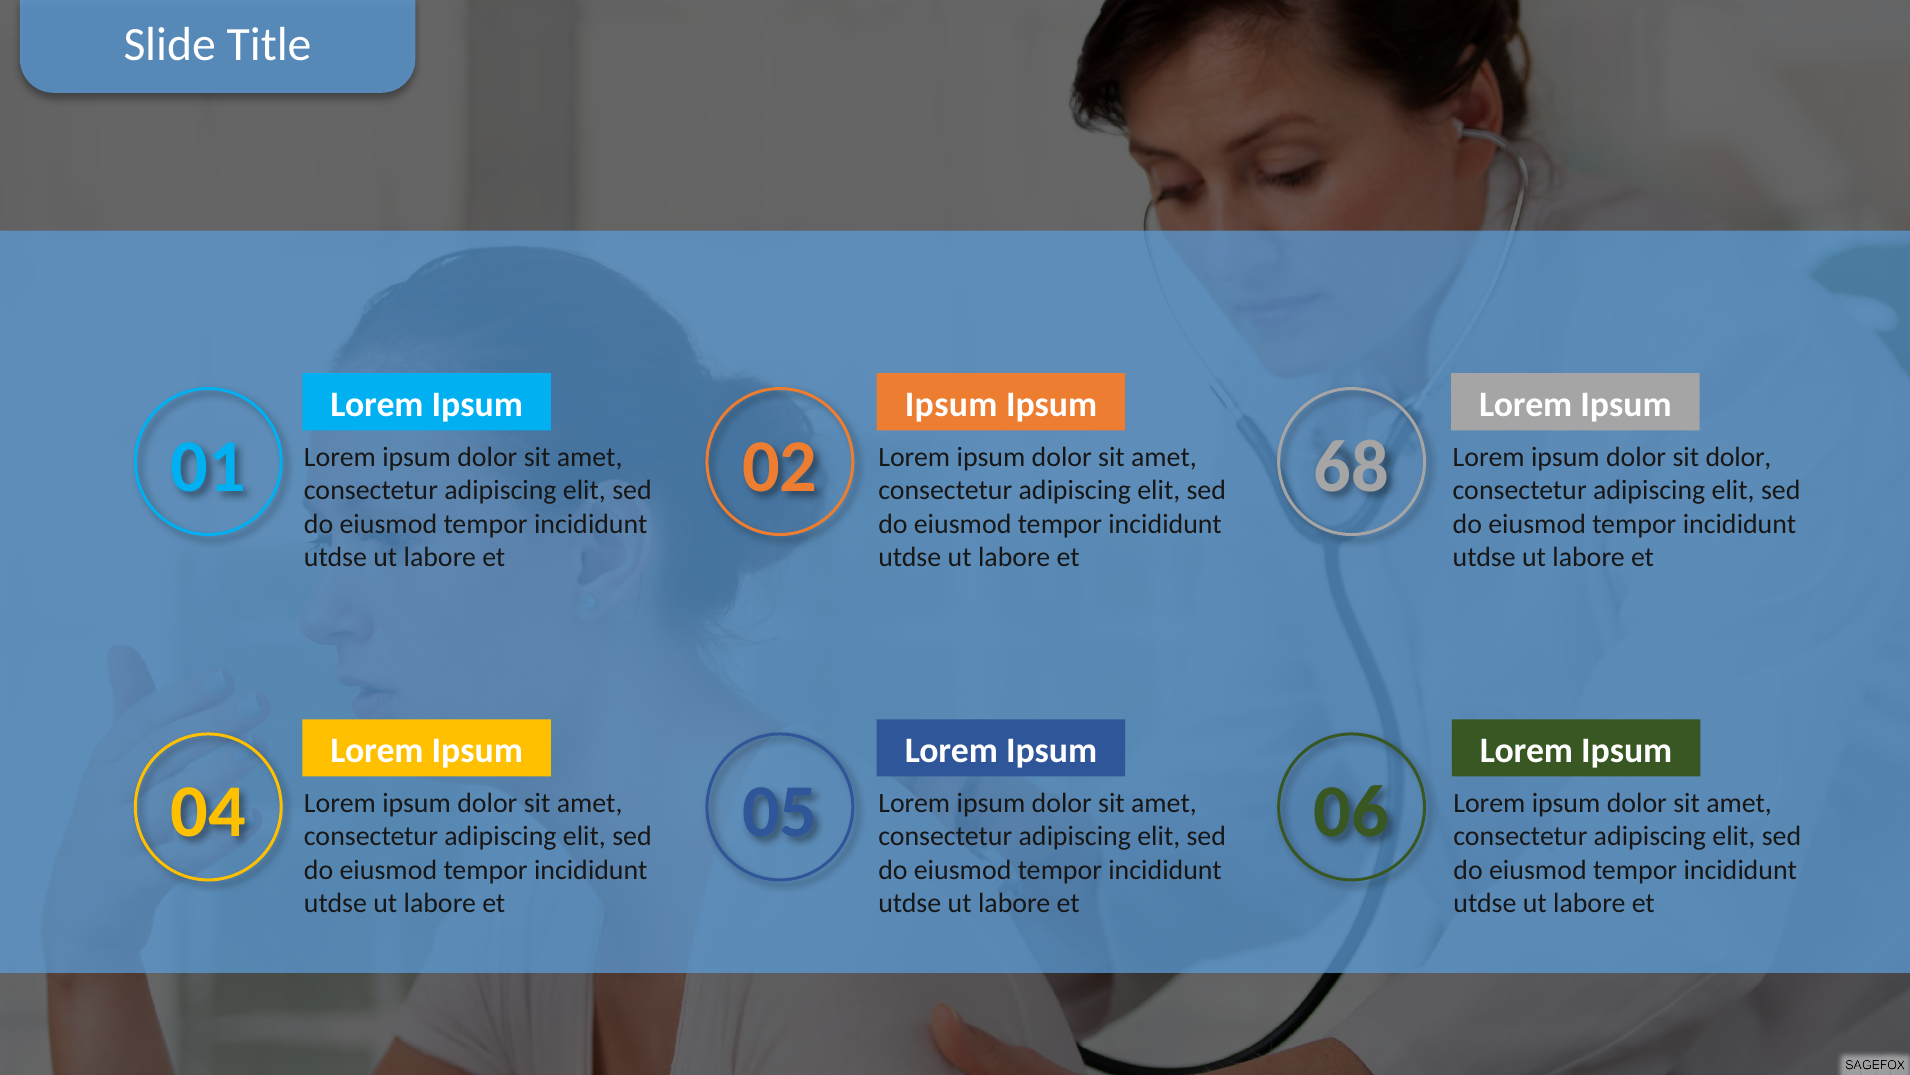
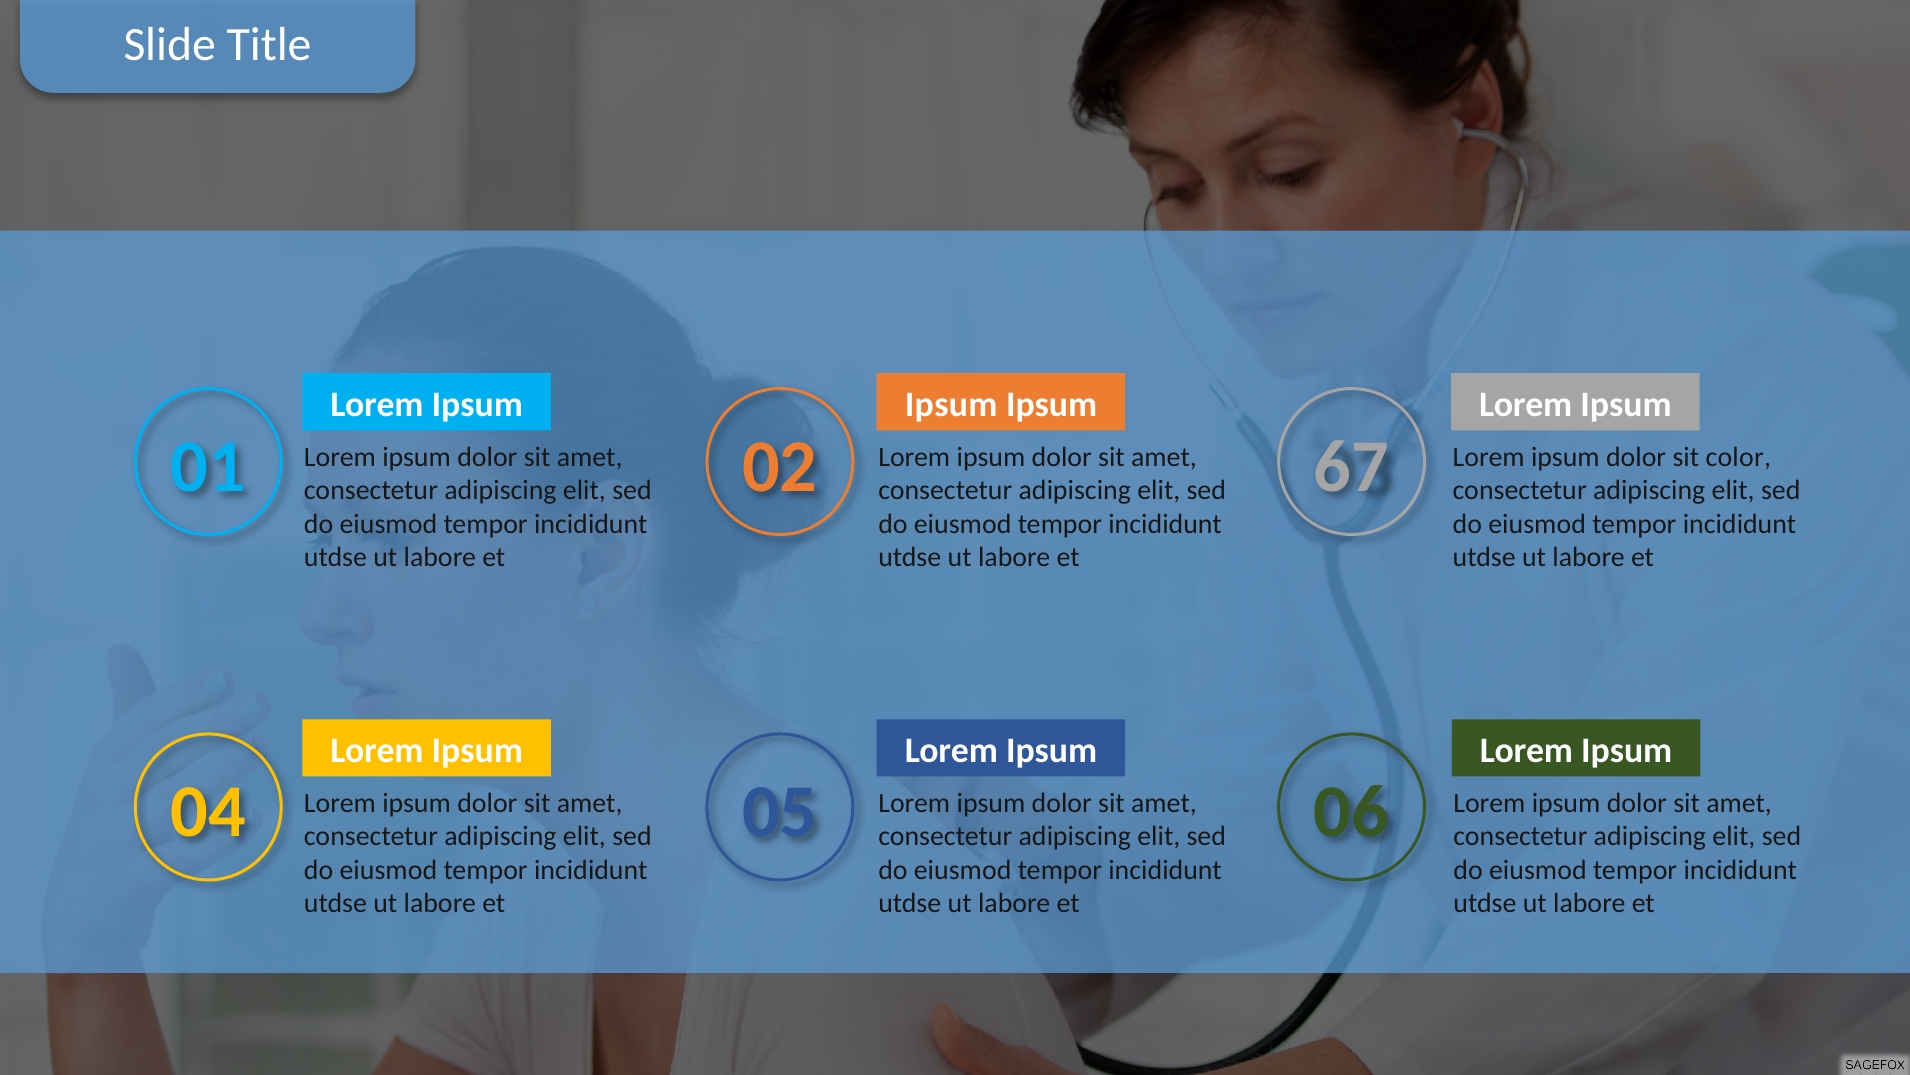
68: 68 -> 67
sit dolor: dolor -> color
